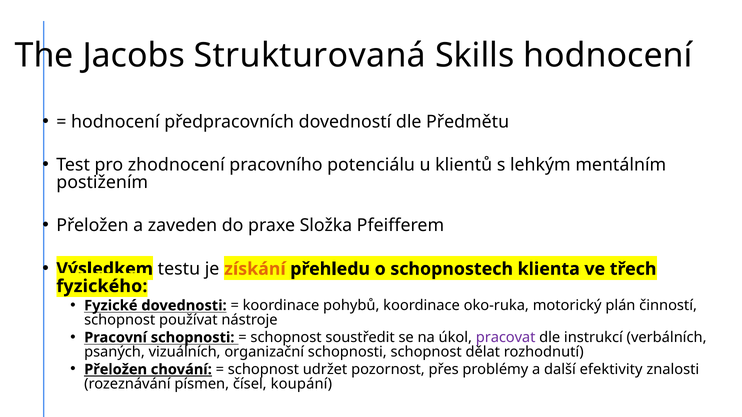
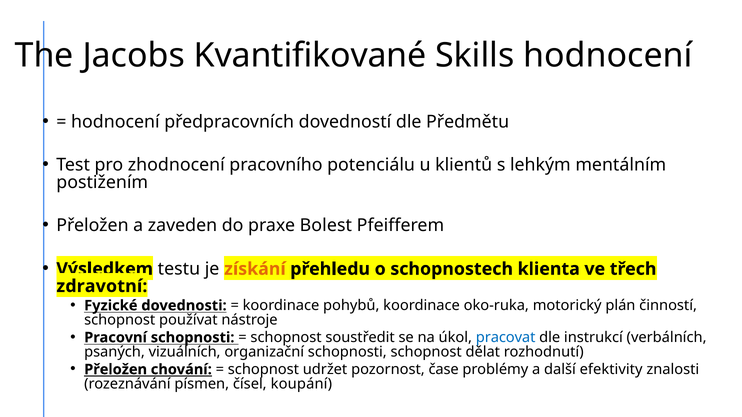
Strukturovaná: Strukturovaná -> Kvantifikované
Složka: Složka -> Bolest
fyzického: fyzického -> zdravotní
pracovat colour: purple -> blue
přes: přes -> čase
